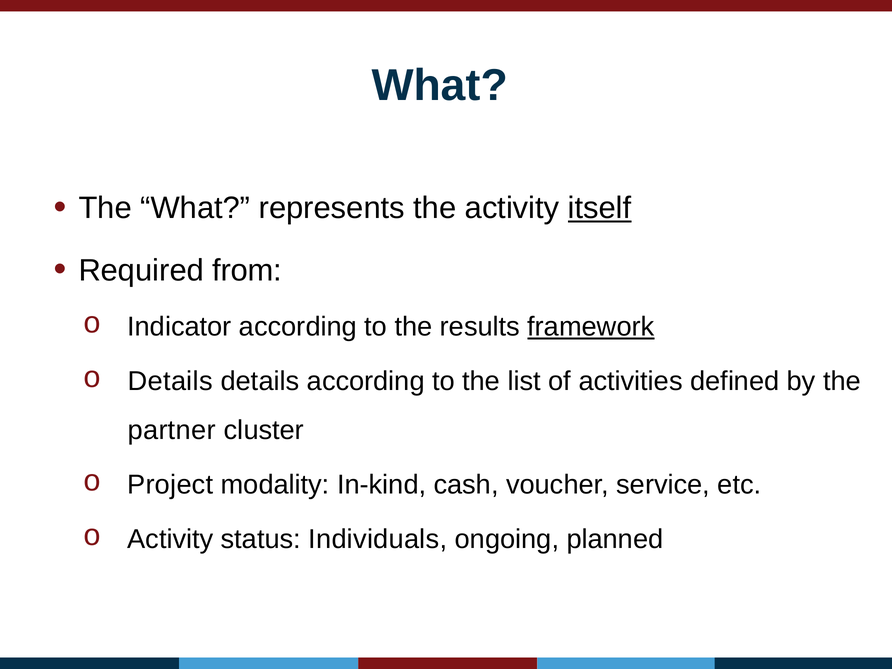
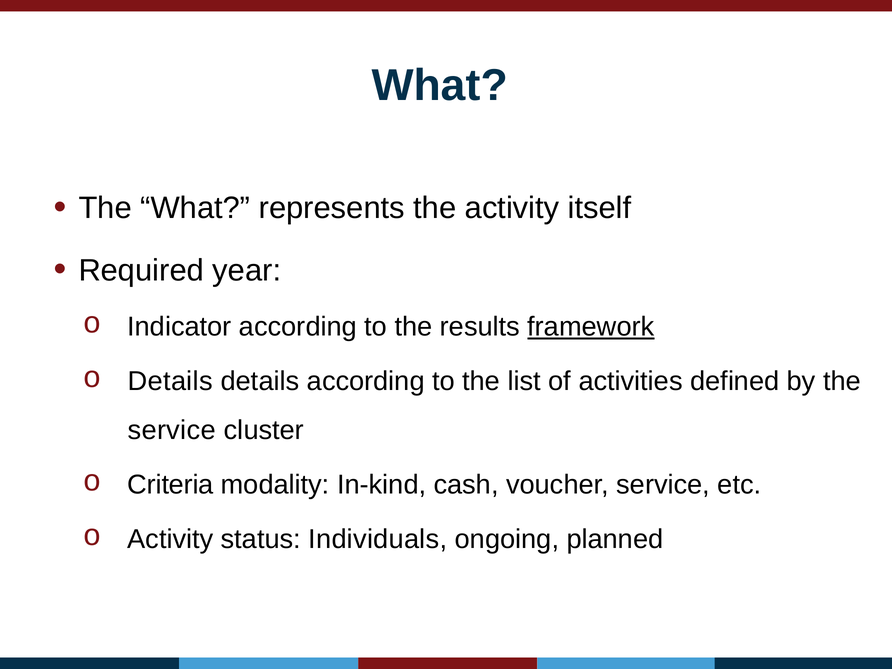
itself underline: present -> none
from: from -> year
partner at (172, 430): partner -> service
Project: Project -> Criteria
